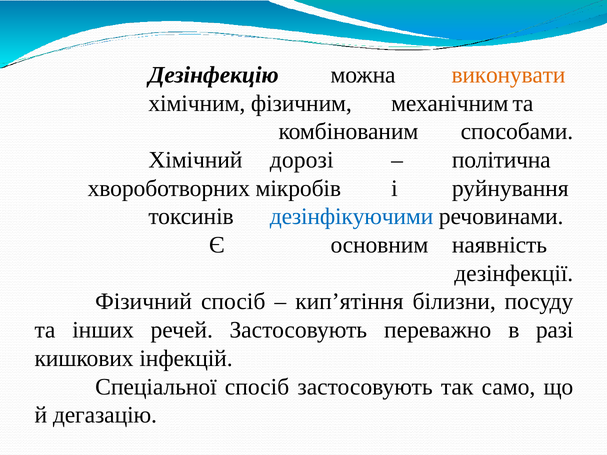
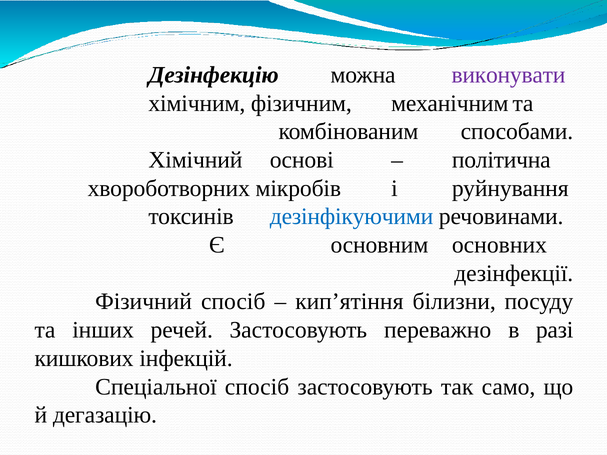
виконувати colour: orange -> purple
дорозі: дорозі -> основі
наявність: наявність -> основних
